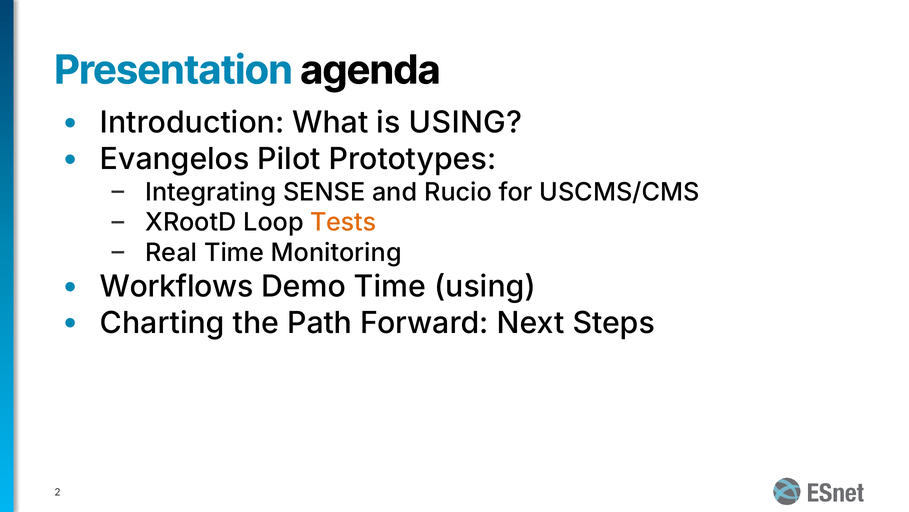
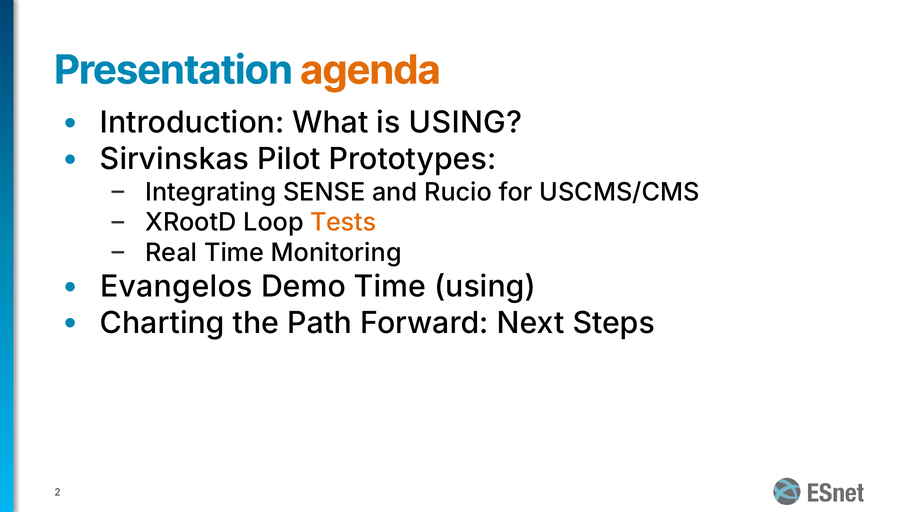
agenda colour: black -> orange
Evangelos: Evangelos -> Sirvinskas
Workflows: Workflows -> Evangelos
